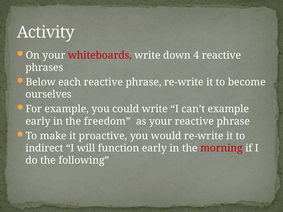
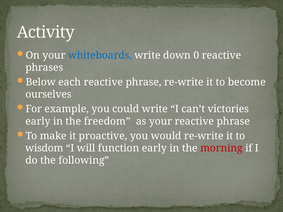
whiteboards colour: red -> blue
4: 4 -> 0
can’t example: example -> victories
indirect: indirect -> wisdom
